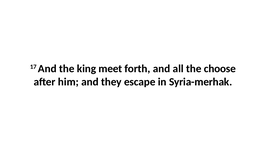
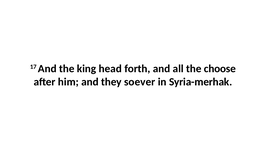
meet: meet -> head
escape: escape -> soever
